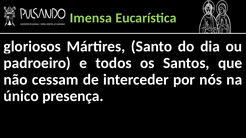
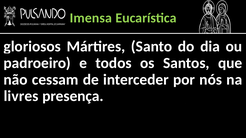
único: único -> livres
